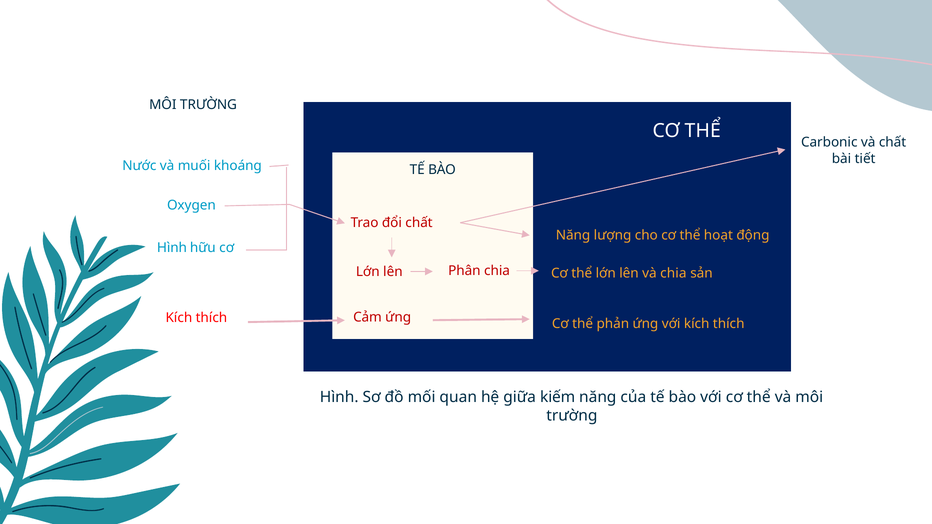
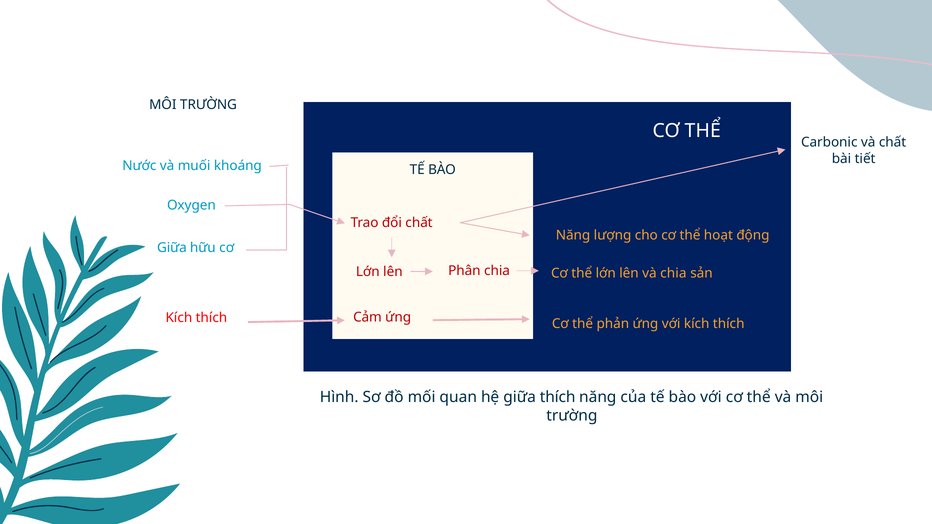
Hình at (172, 248): Hình -> Giữa
giữa kiếm: kiếm -> thích
